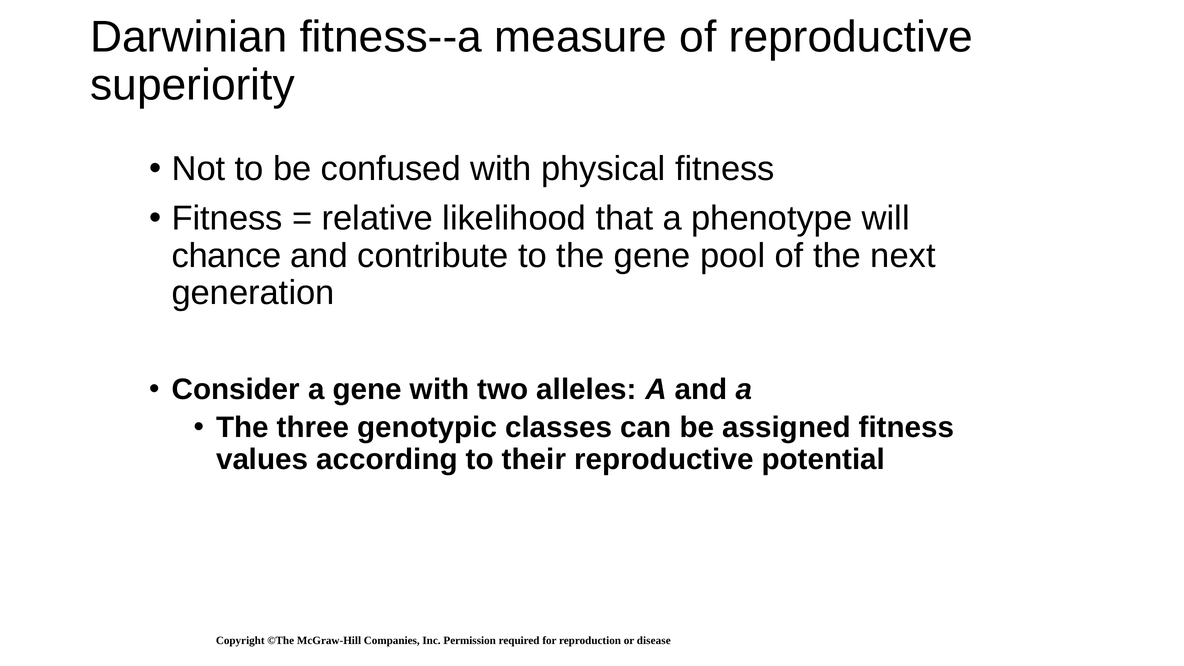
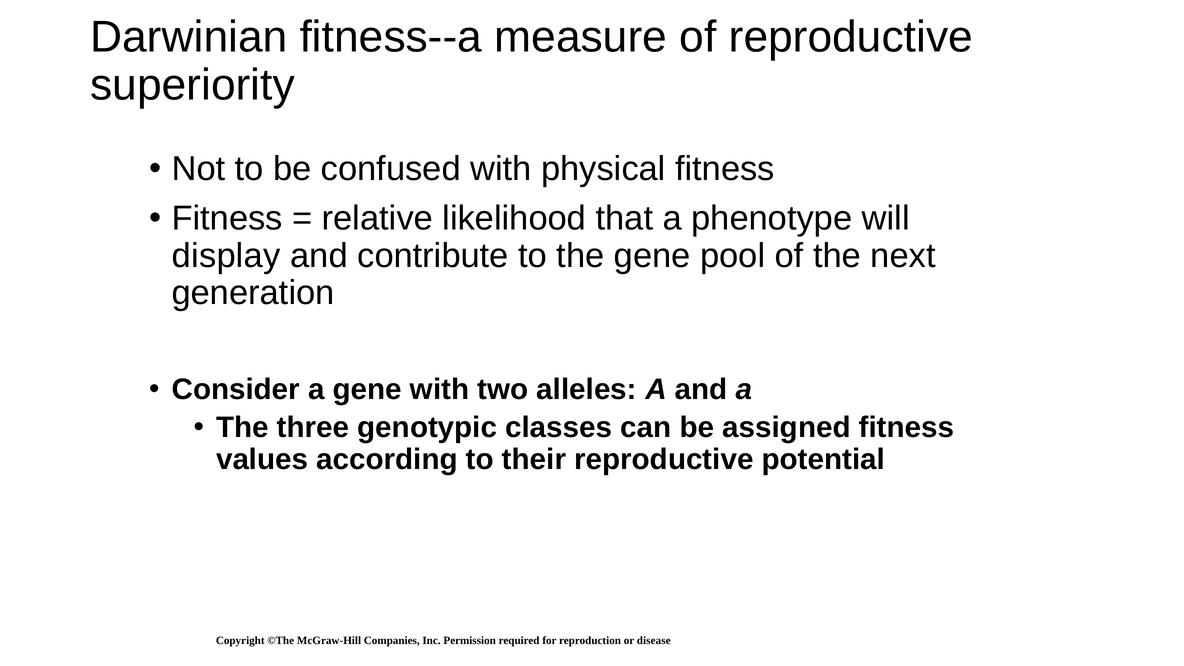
chance: chance -> display
